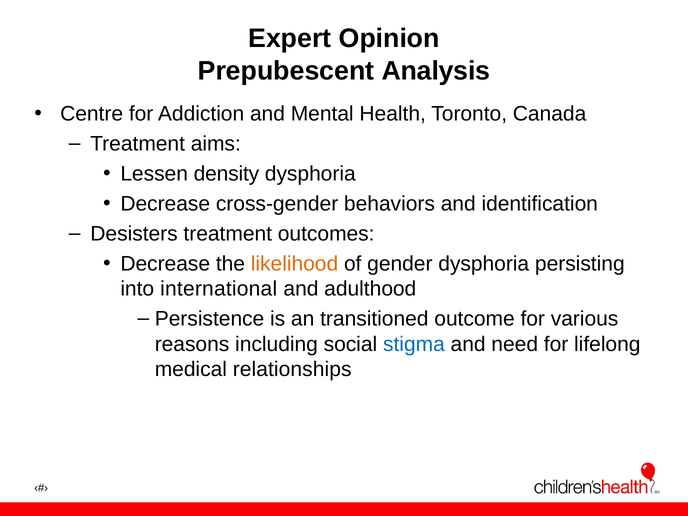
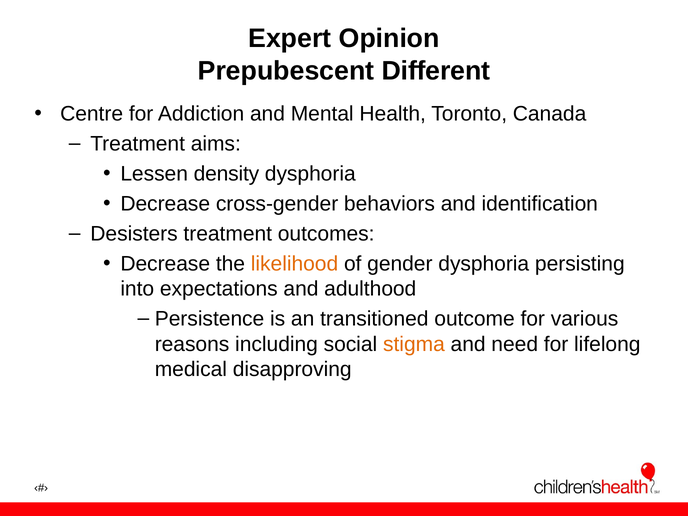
Analysis: Analysis -> Different
international: international -> expectations
stigma colour: blue -> orange
relationships: relationships -> disapproving
